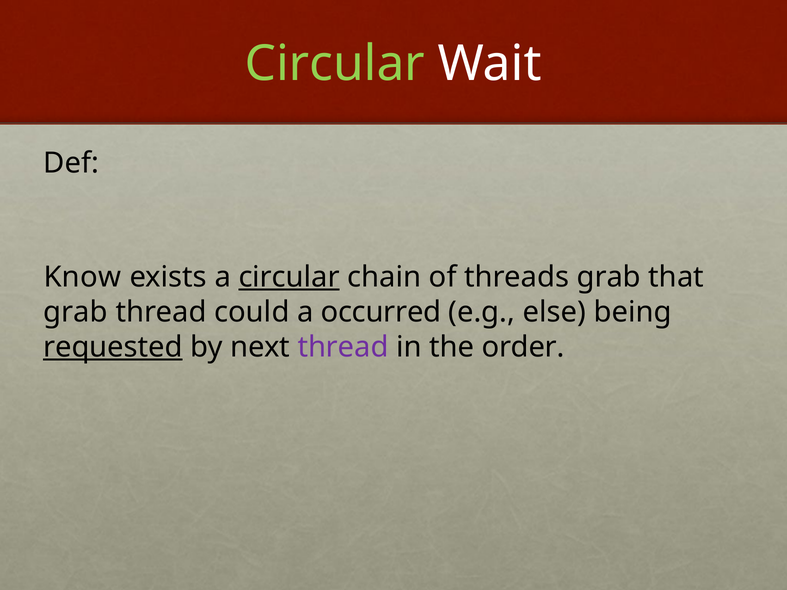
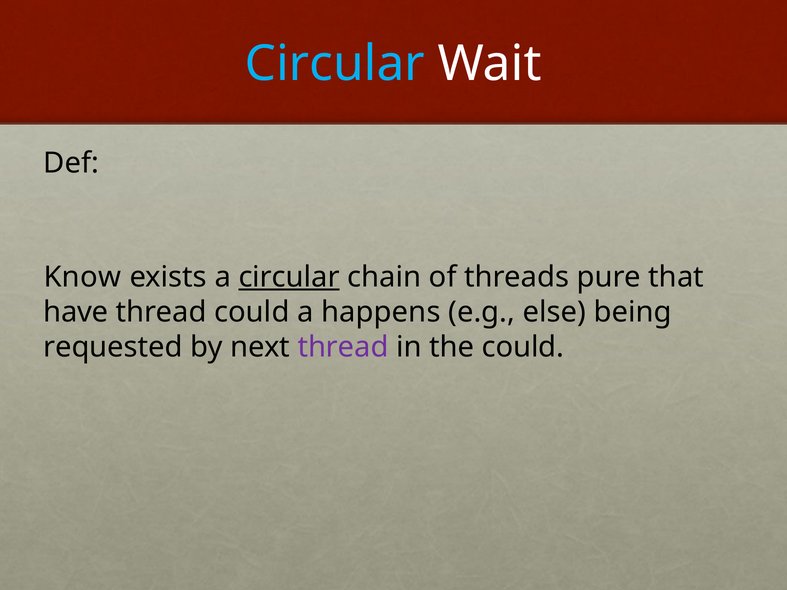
Circular at (335, 64) colour: light green -> light blue
threads grab: grab -> pure
grab at (76, 312): grab -> have
occurred: occurred -> happens
requested underline: present -> none
the order: order -> could
